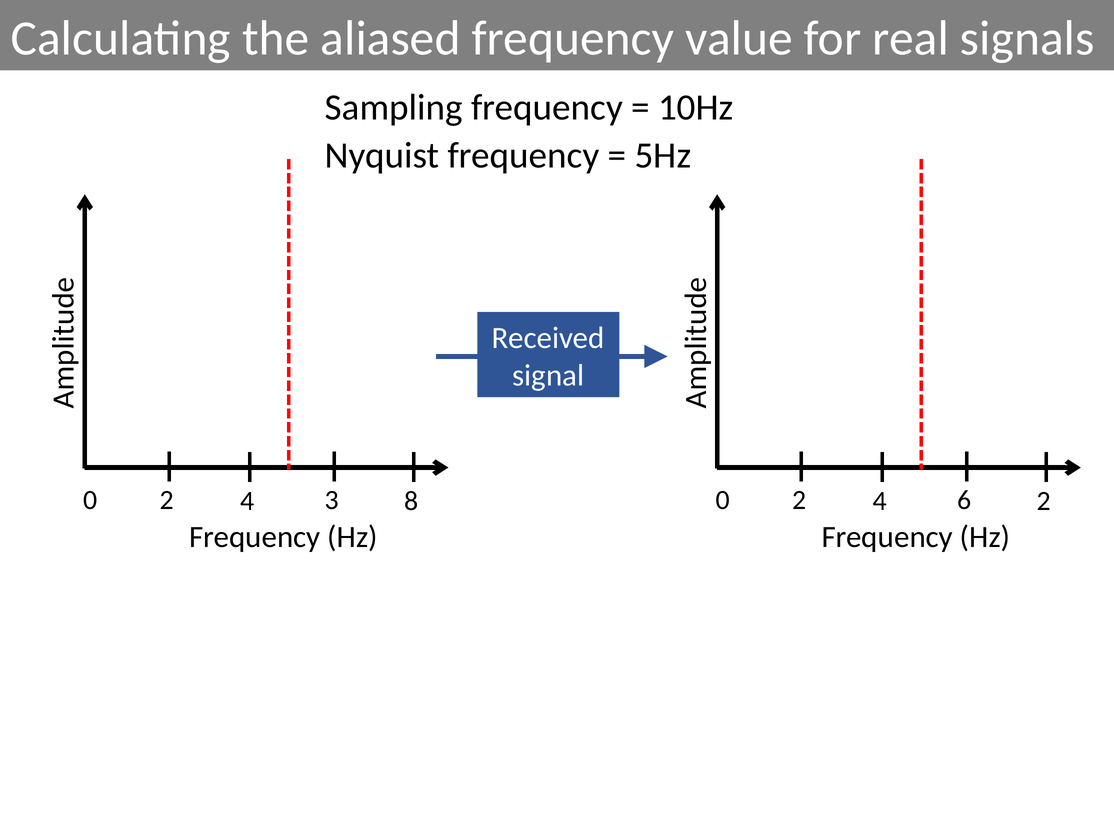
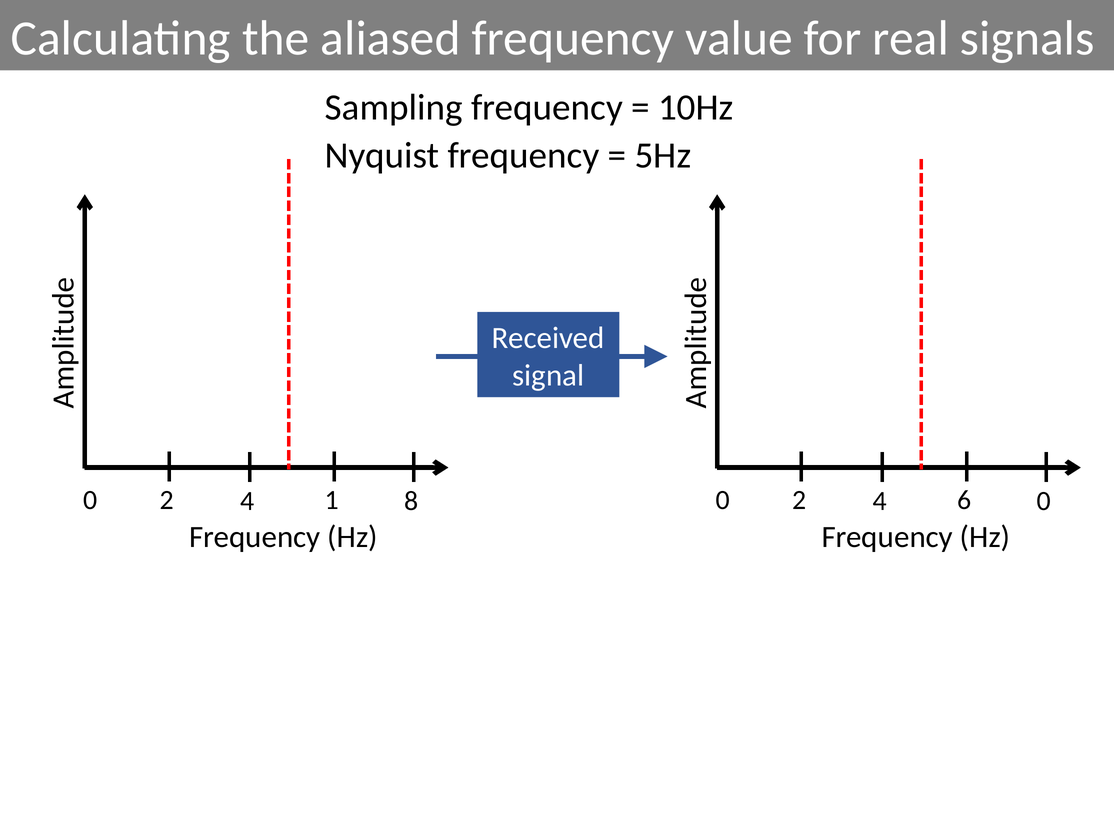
3: 3 -> 1
6 2: 2 -> 0
